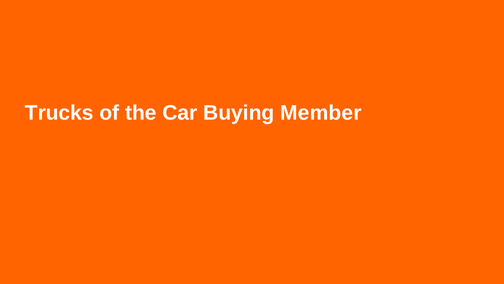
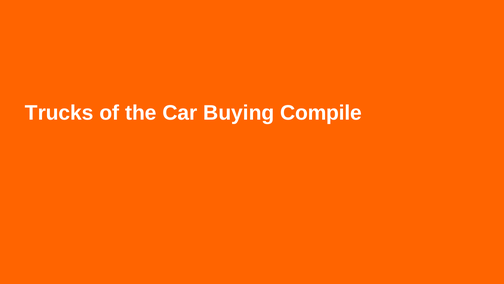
Member: Member -> Compile
